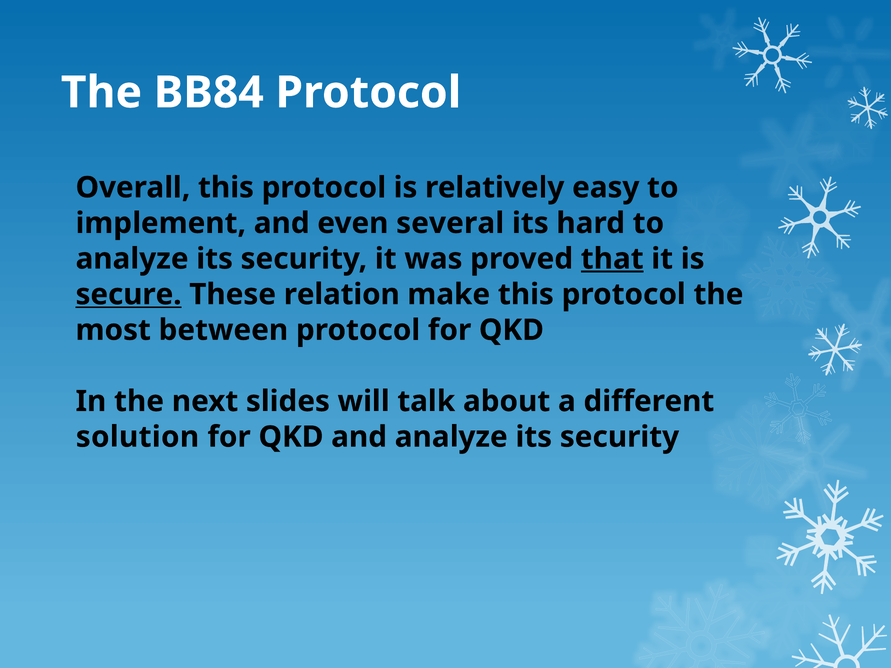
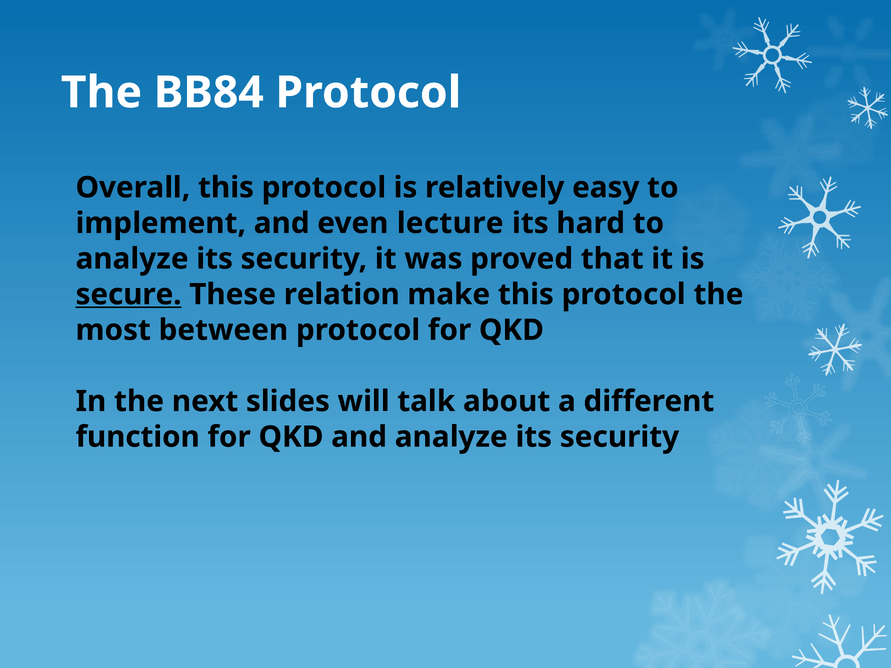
several: several -> lecture
that underline: present -> none
solution: solution -> function
